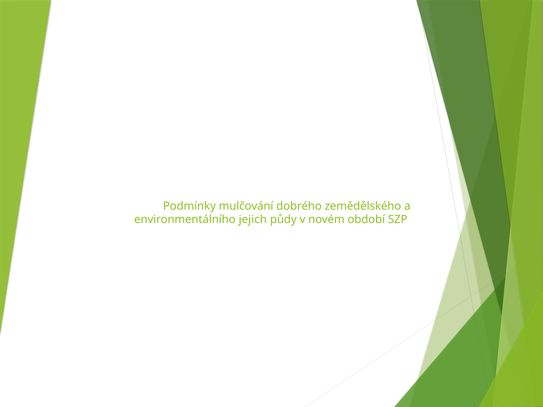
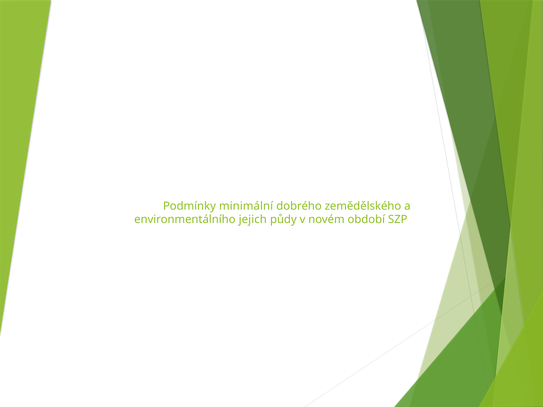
mulčování: mulčování -> minimální
